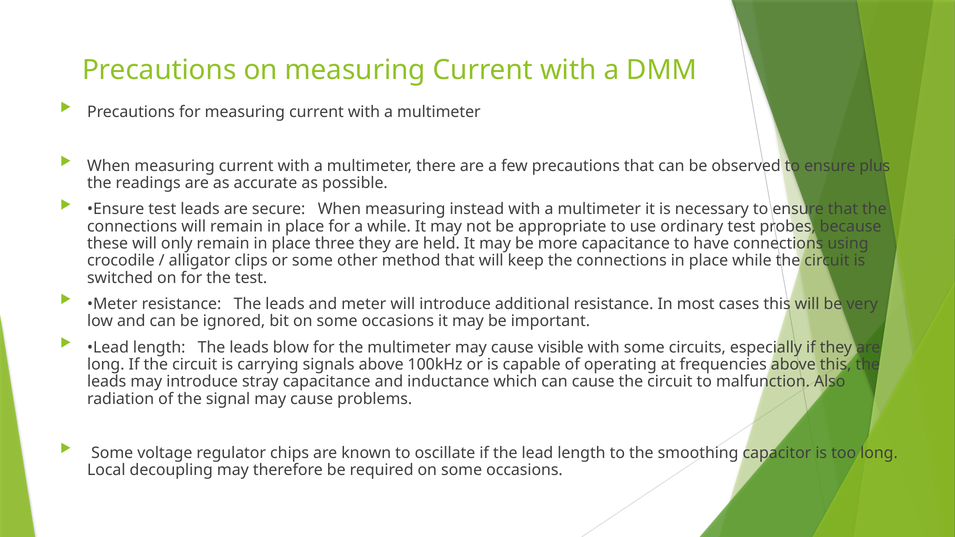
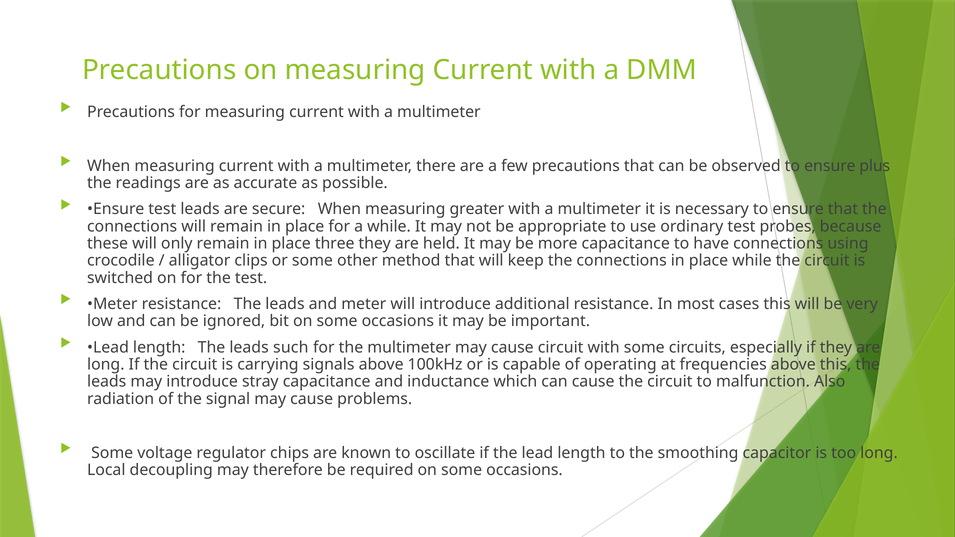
instead: instead -> greater
blow: blow -> such
cause visible: visible -> circuit
